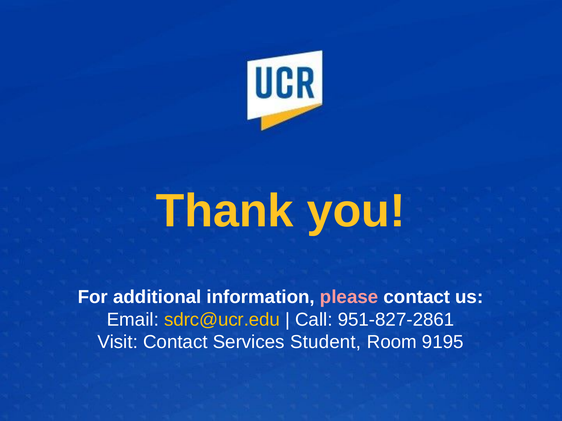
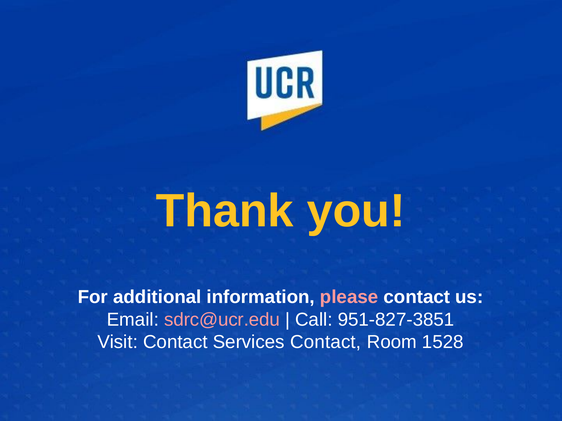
sdrc@ucr.edu colour: yellow -> pink
951-827-2861: 951-827-2861 -> 951-827-3851
Services Student: Student -> Contact
9195: 9195 -> 1528
